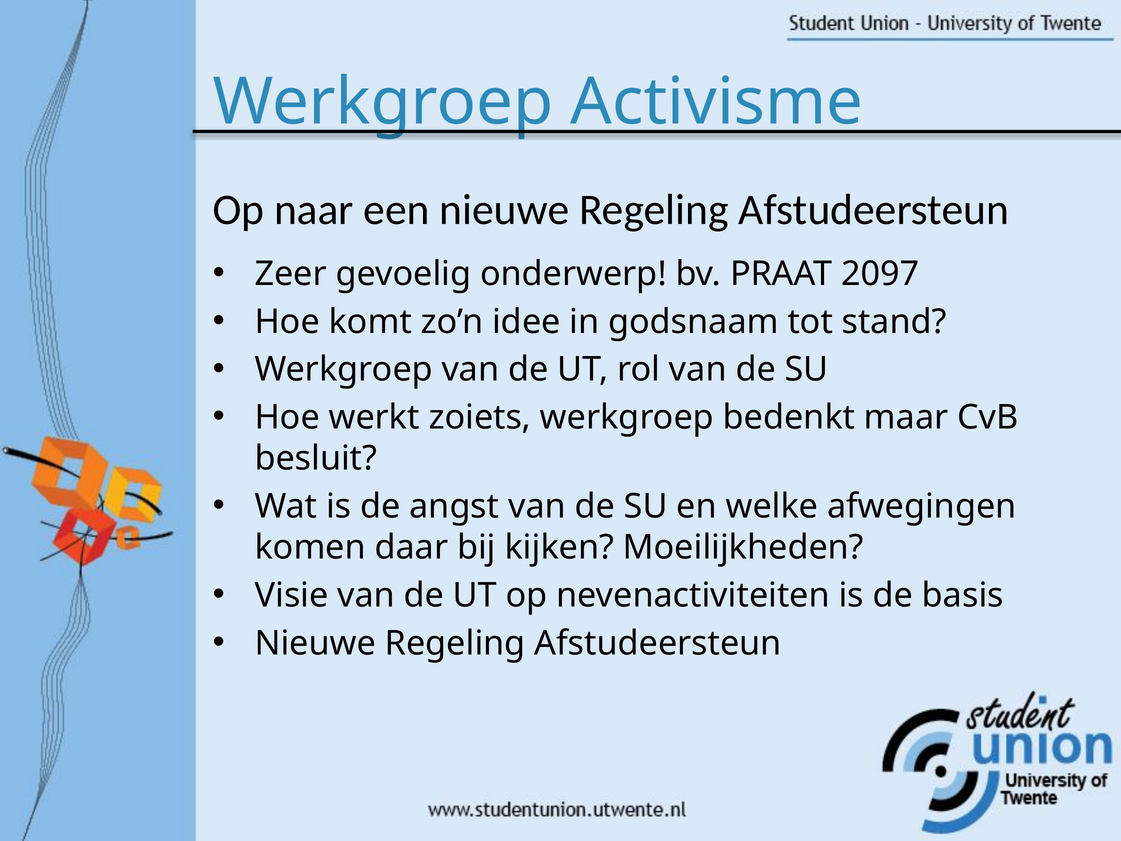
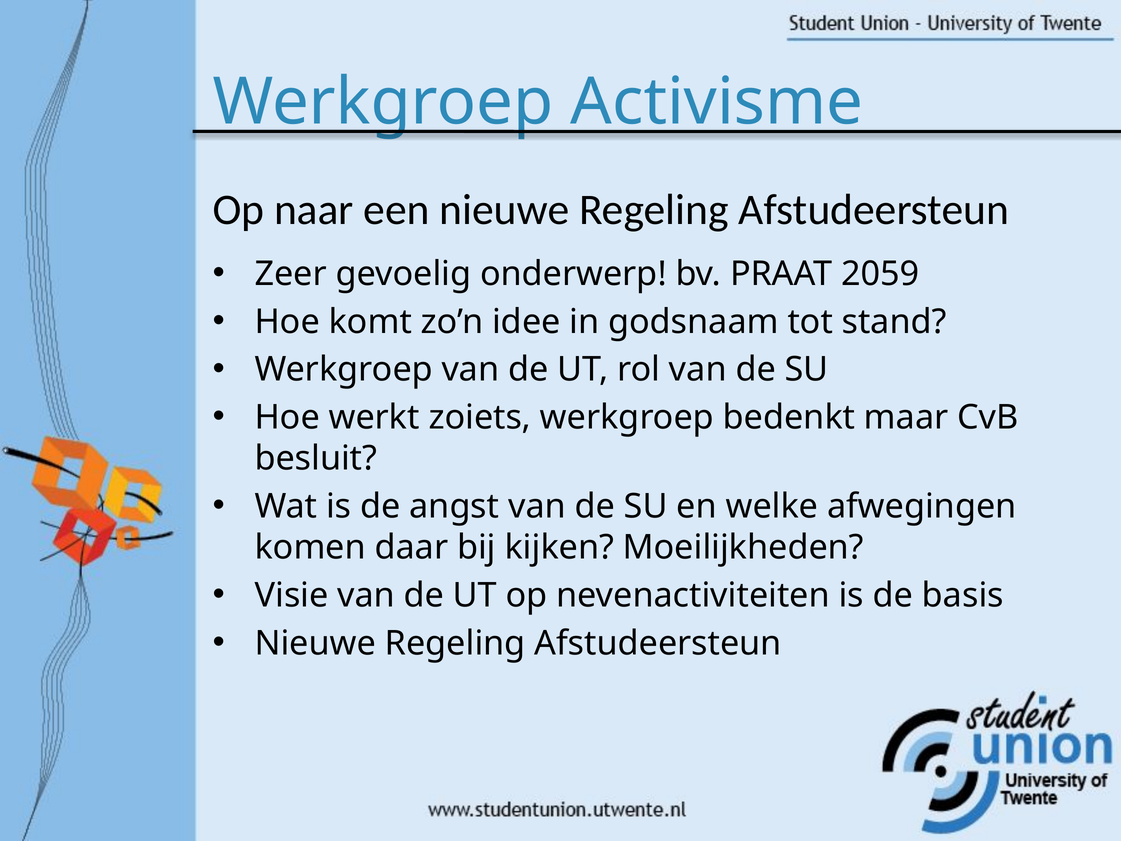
2097: 2097 -> 2059
